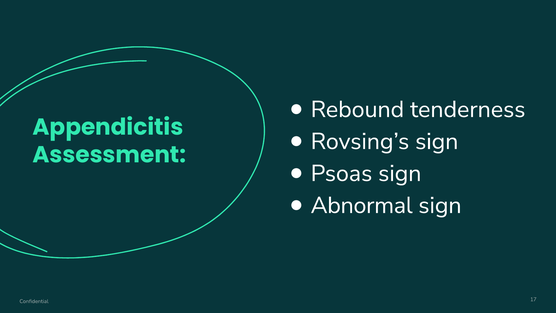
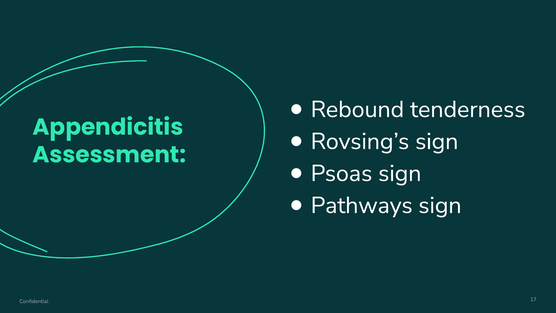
Abnormal: Abnormal -> Pathways
